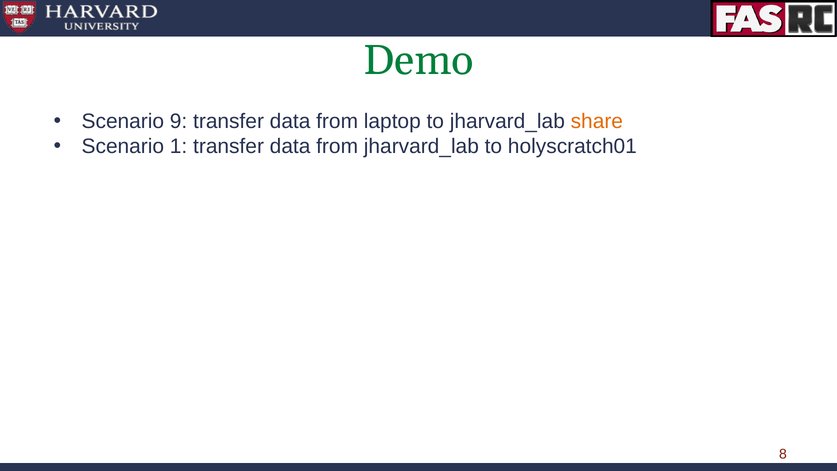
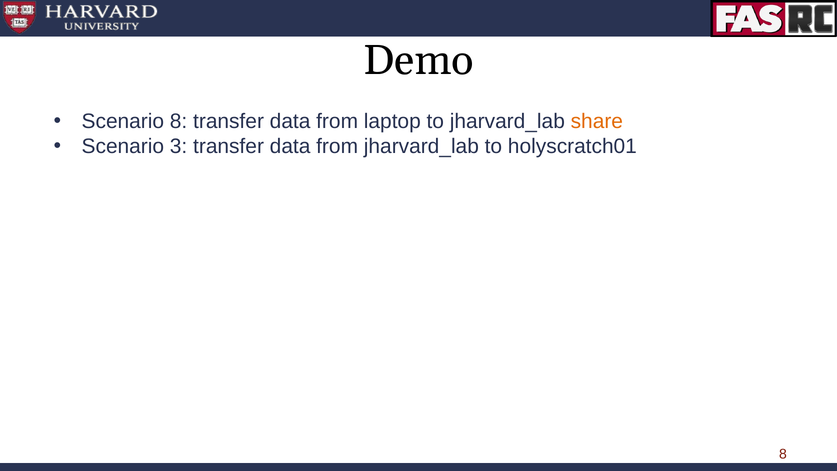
Demo colour: green -> black
Scenario 9: 9 -> 8
1: 1 -> 3
